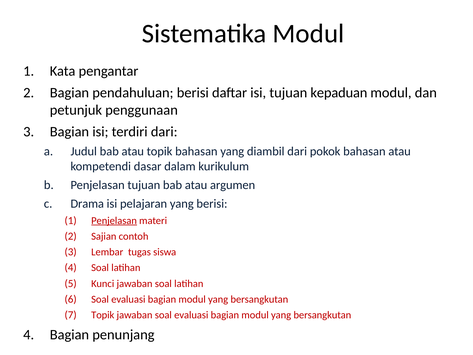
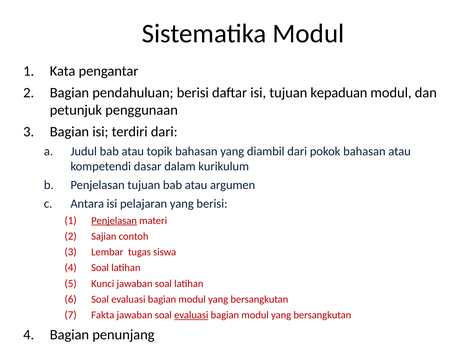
Drama: Drama -> Antara
Topik at (103, 315): Topik -> Fakta
evaluasi at (191, 315) underline: none -> present
